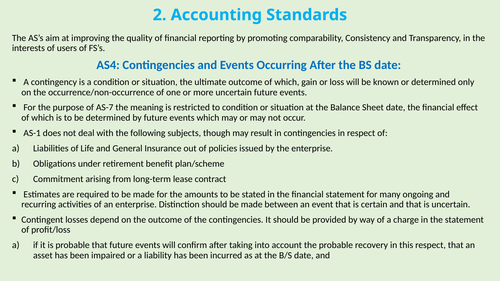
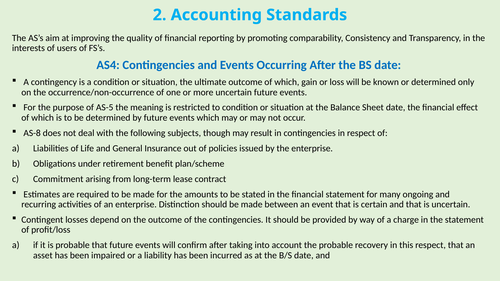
AS-7: AS-7 -> AS-5
AS-1: AS-1 -> AS-8
